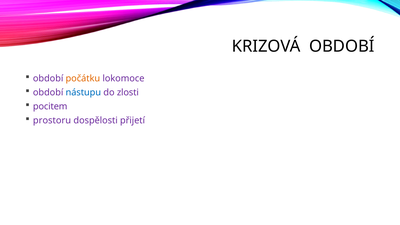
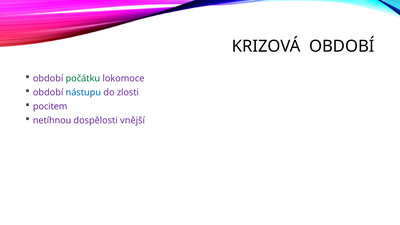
počátku colour: orange -> green
prostoru: prostoru -> netíhnou
přijetí: přijetí -> vnější
